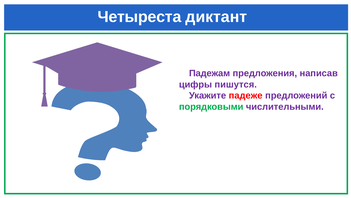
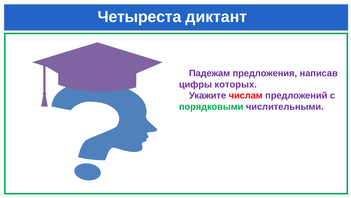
пишутся: пишутся -> которых
падеже: падеже -> числам
